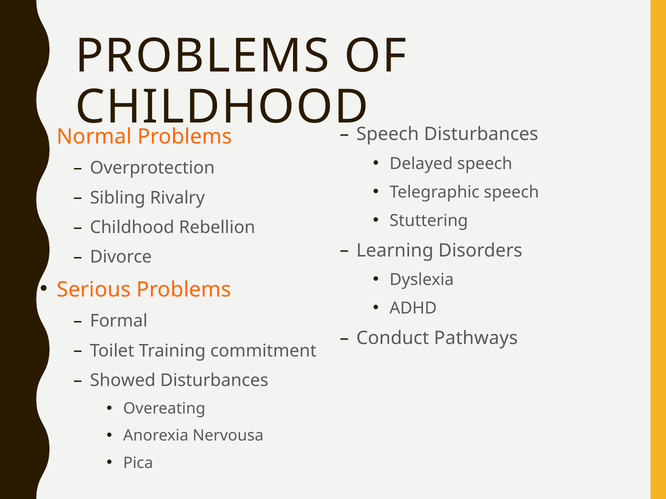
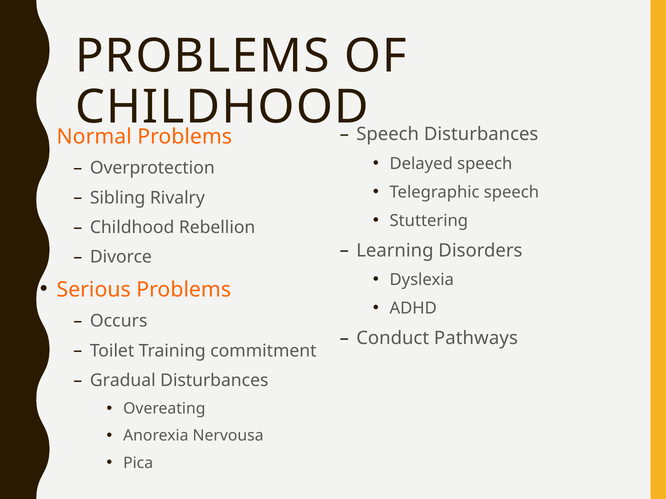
Formal: Formal -> Occurs
Showed: Showed -> Gradual
